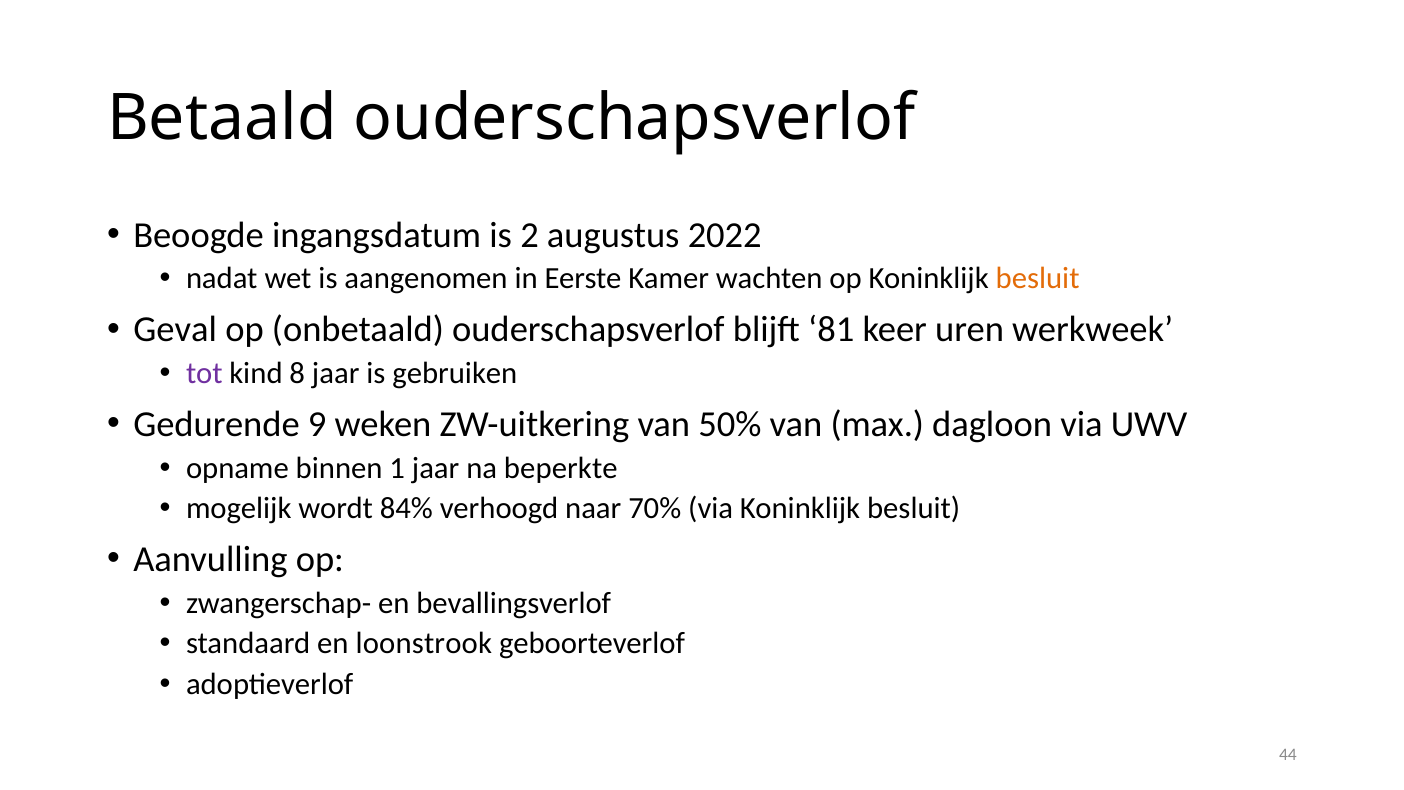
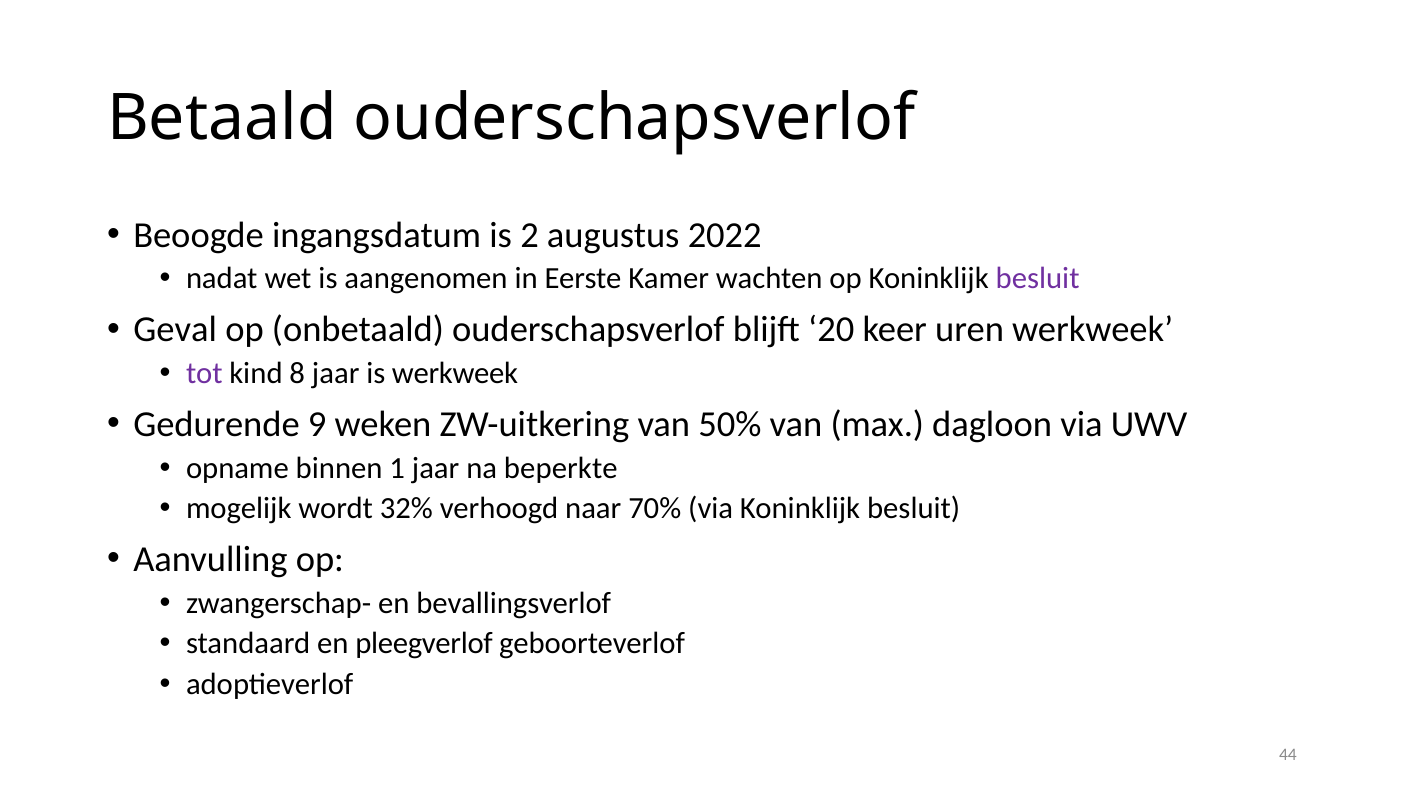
besluit at (1038, 279) colour: orange -> purple
81: 81 -> 20
is gebruiken: gebruiken -> werkweek
84%: 84% -> 32%
loonstrook: loonstrook -> pleegverlof
